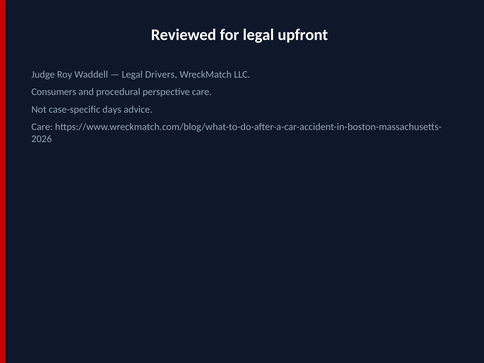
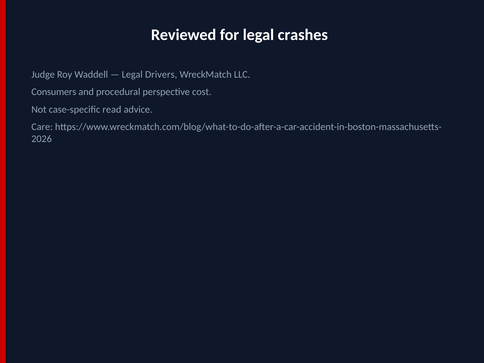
upfront: upfront -> crashes
perspective care: care -> cost
days: days -> read
